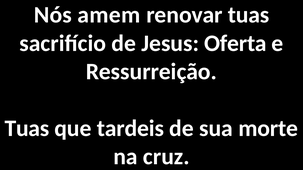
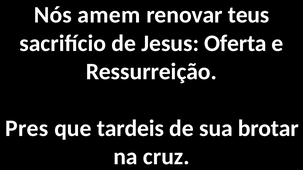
renovar tuas: tuas -> teus
Tuas at (27, 129): Tuas -> Pres
morte: morte -> brotar
